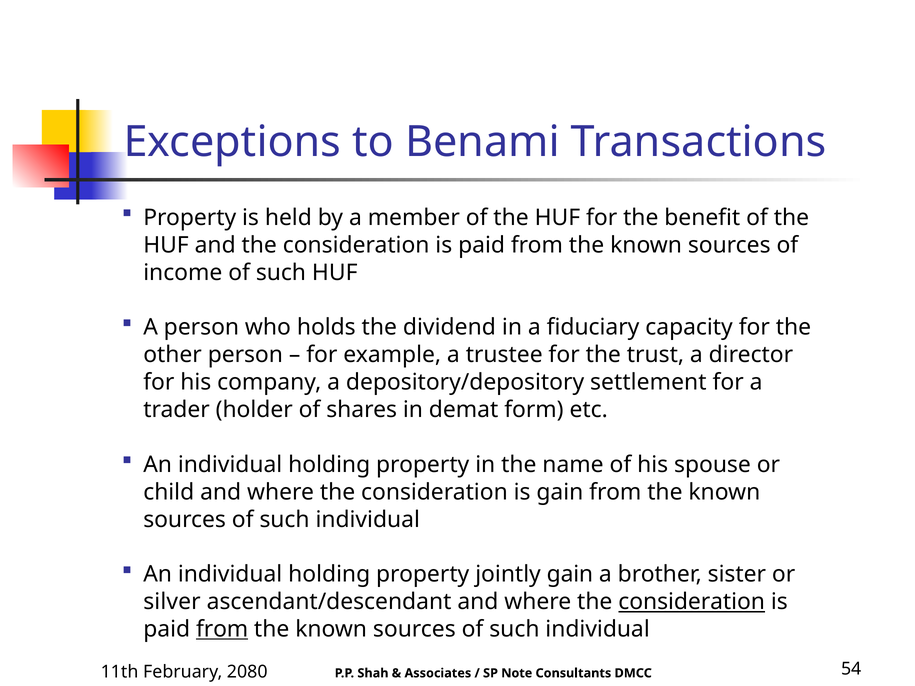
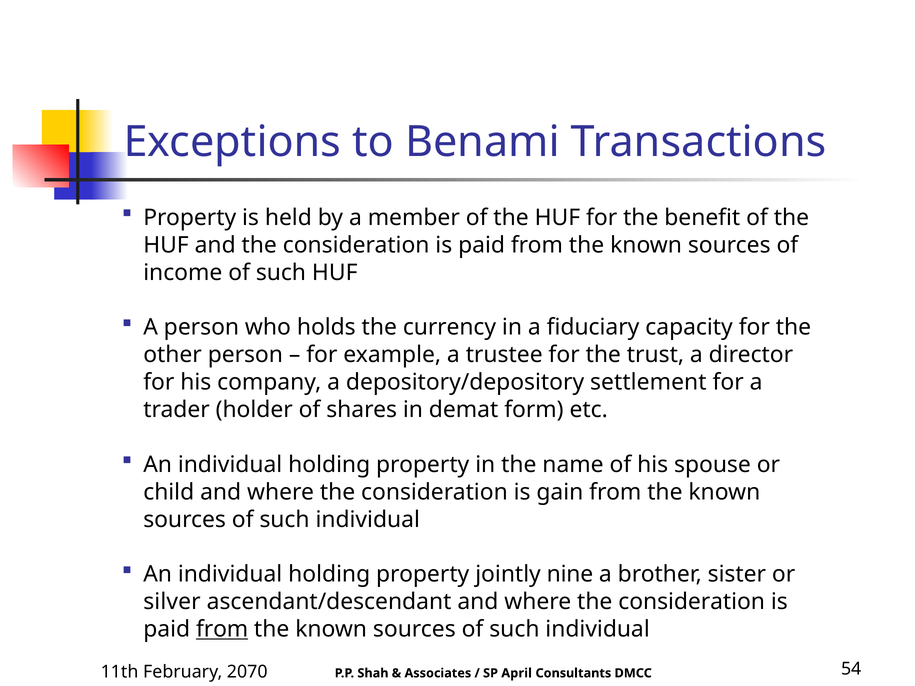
dividend: dividend -> currency
jointly gain: gain -> nine
consideration at (692, 602) underline: present -> none
2080: 2080 -> 2070
Note: Note -> April
